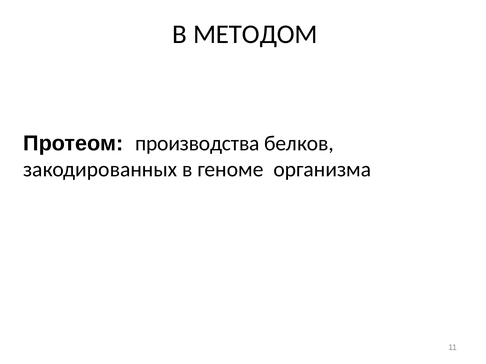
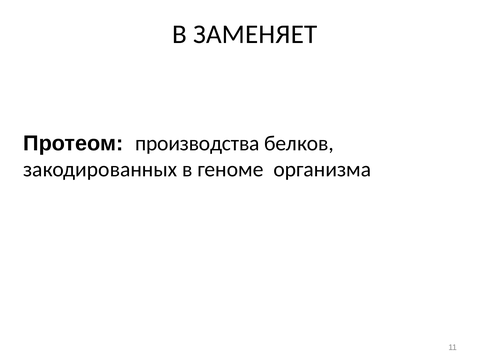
МЕТОДОМ: МЕТОДОМ -> ЗАМЕНЯЕТ
